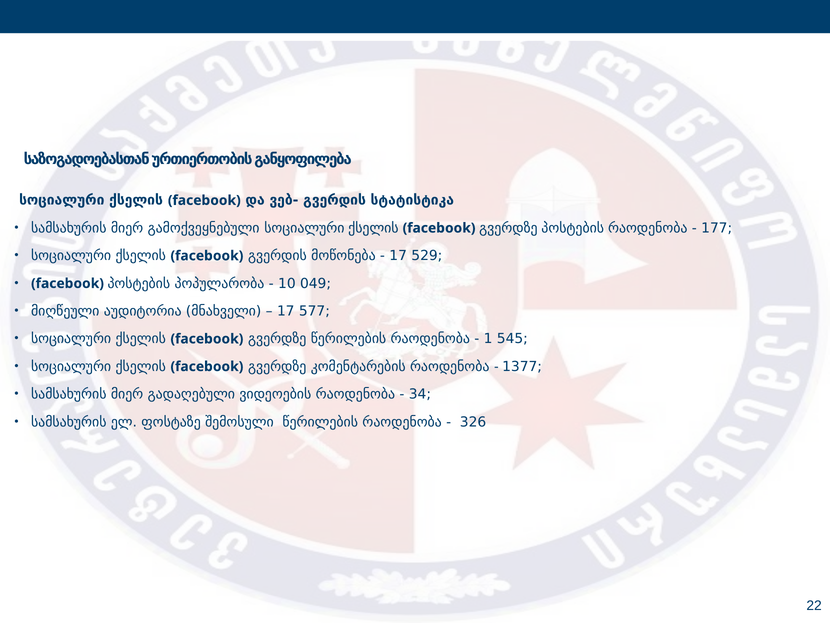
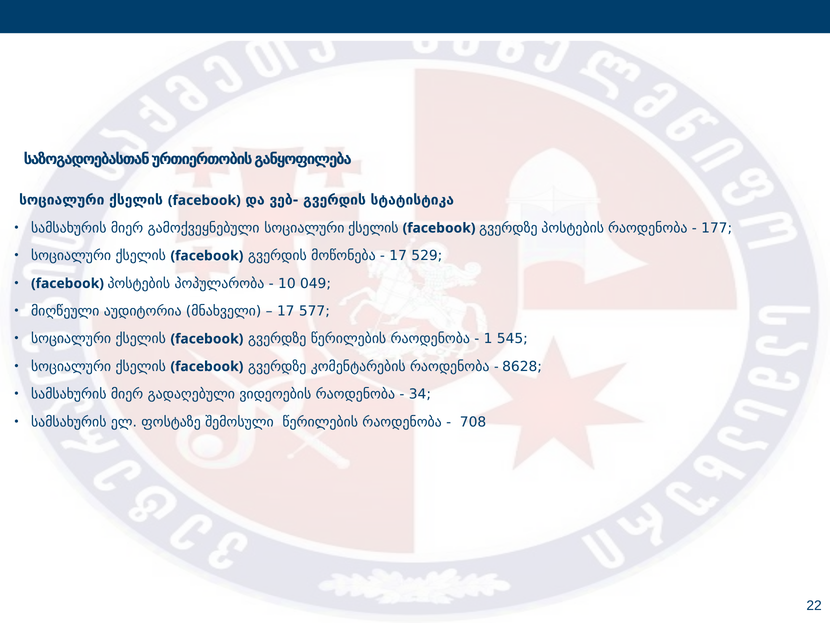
1377: 1377 -> 8628
326: 326 -> 708
